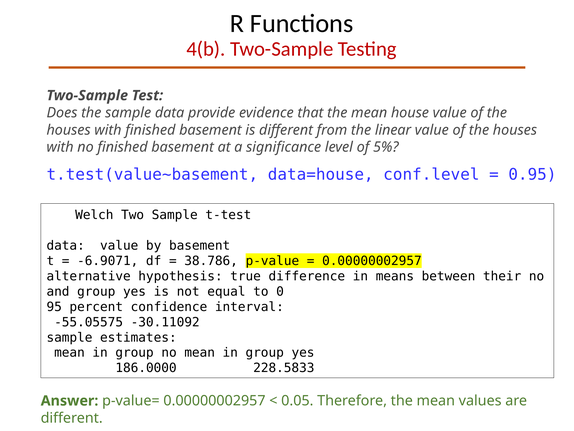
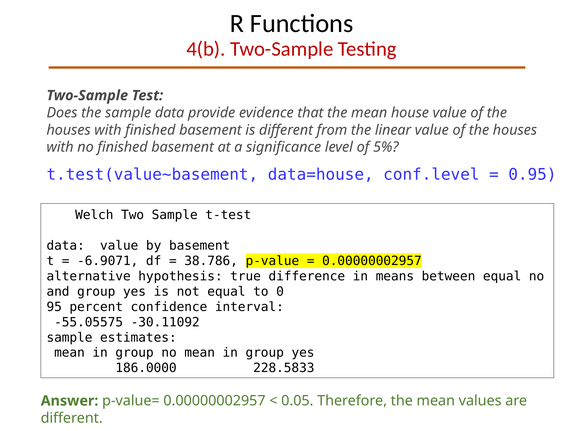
between their: their -> equal
